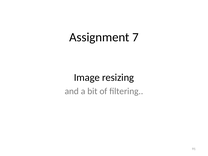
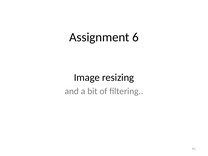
7: 7 -> 6
